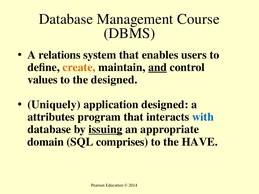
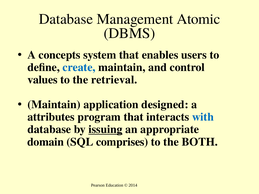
Course: Course -> Atomic
relations: relations -> concepts
create colour: orange -> blue
and underline: present -> none
the designed: designed -> retrieval
Uniquely at (54, 105): Uniquely -> Maintain
HAVE: HAVE -> BOTH
